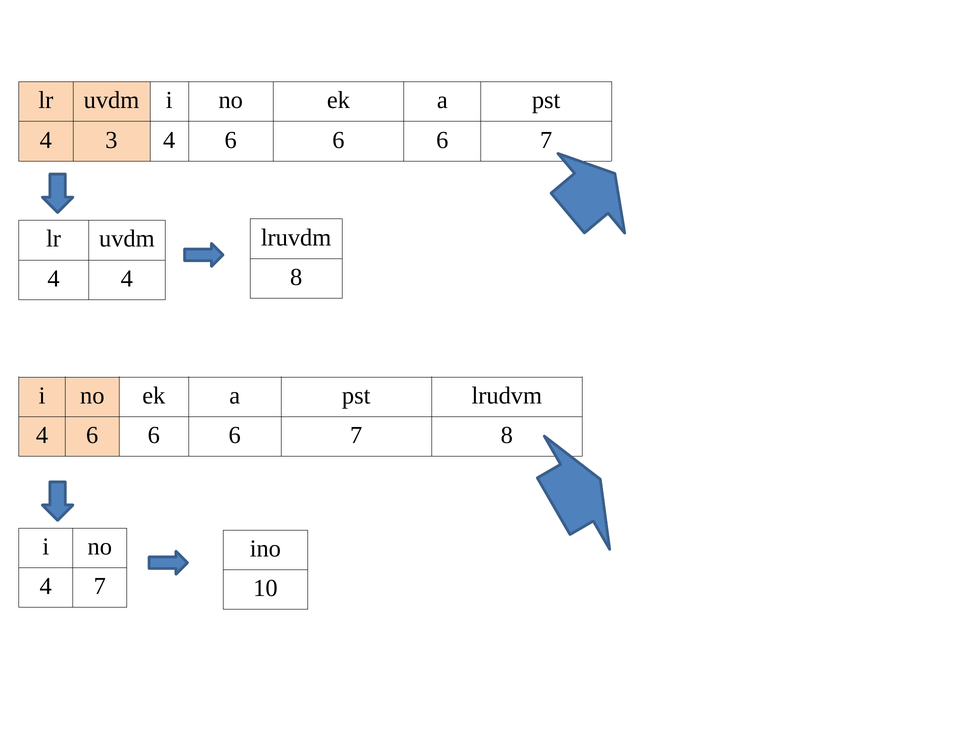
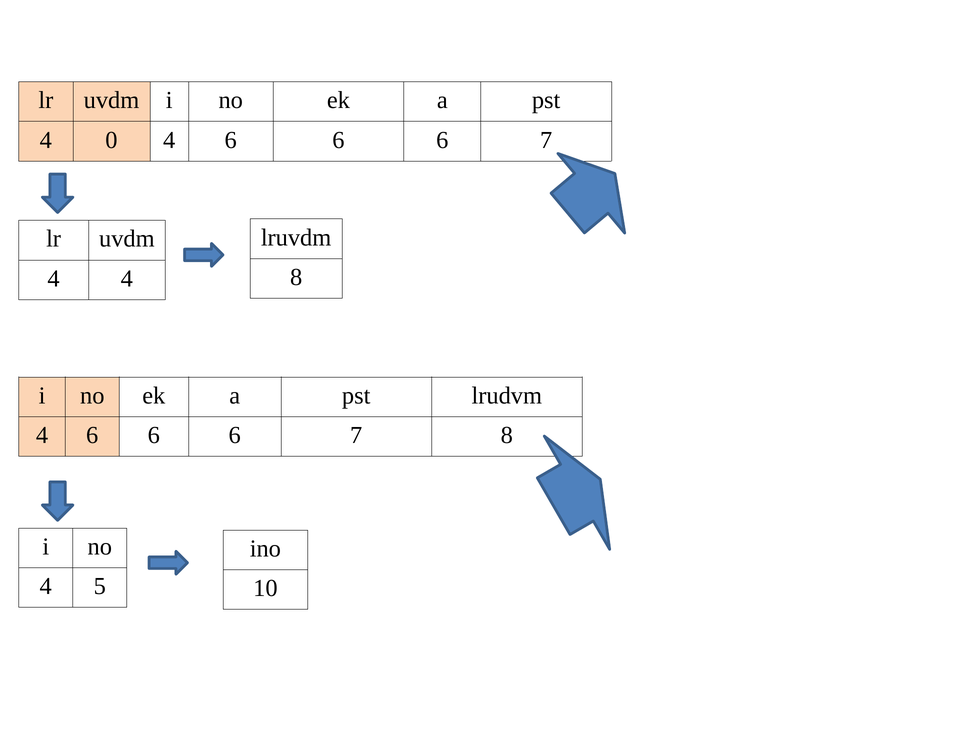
3: 3 -> 0
4 7: 7 -> 5
